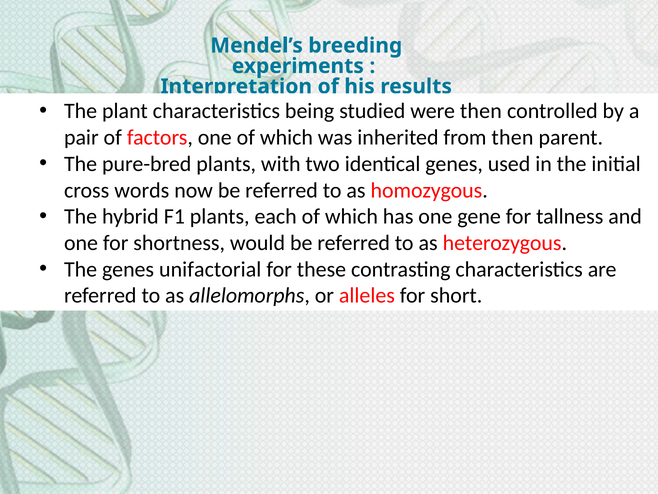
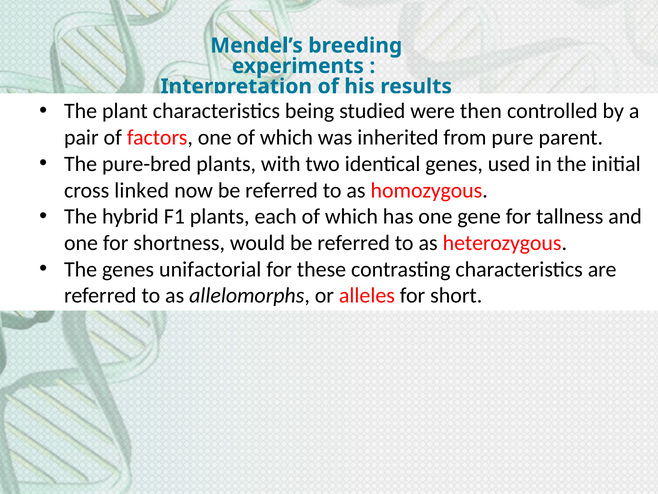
from then: then -> pure
words: words -> linked
